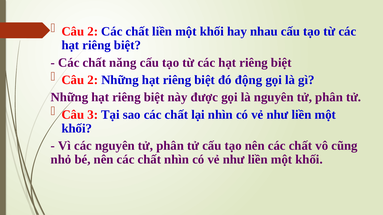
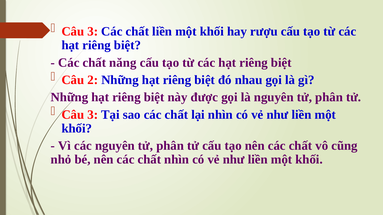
2 at (93, 32): 2 -> 3
nhau: nhau -> rượu
động: động -> nhau
